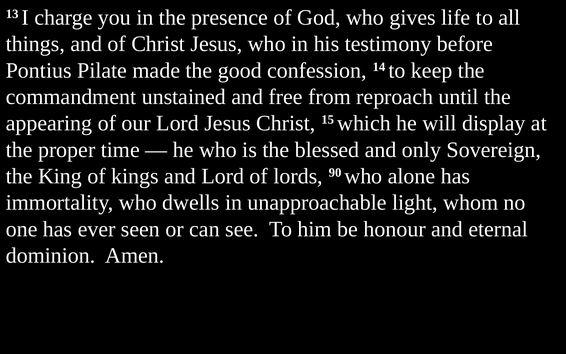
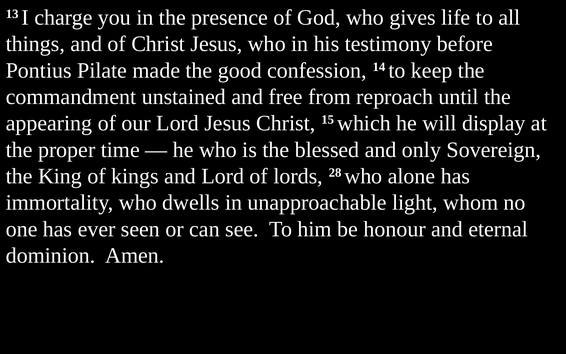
90: 90 -> 28
